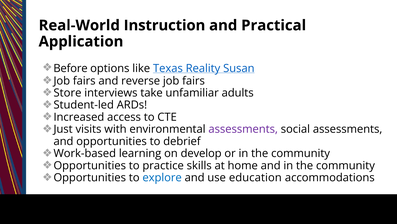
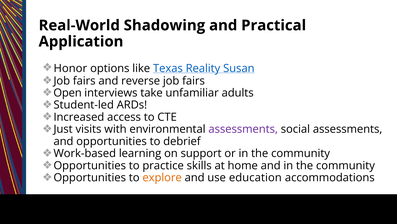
Instruction: Instruction -> Shadowing
Before: Before -> Honor
Store: Store -> Open
develop: develop -> support
explore colour: blue -> orange
